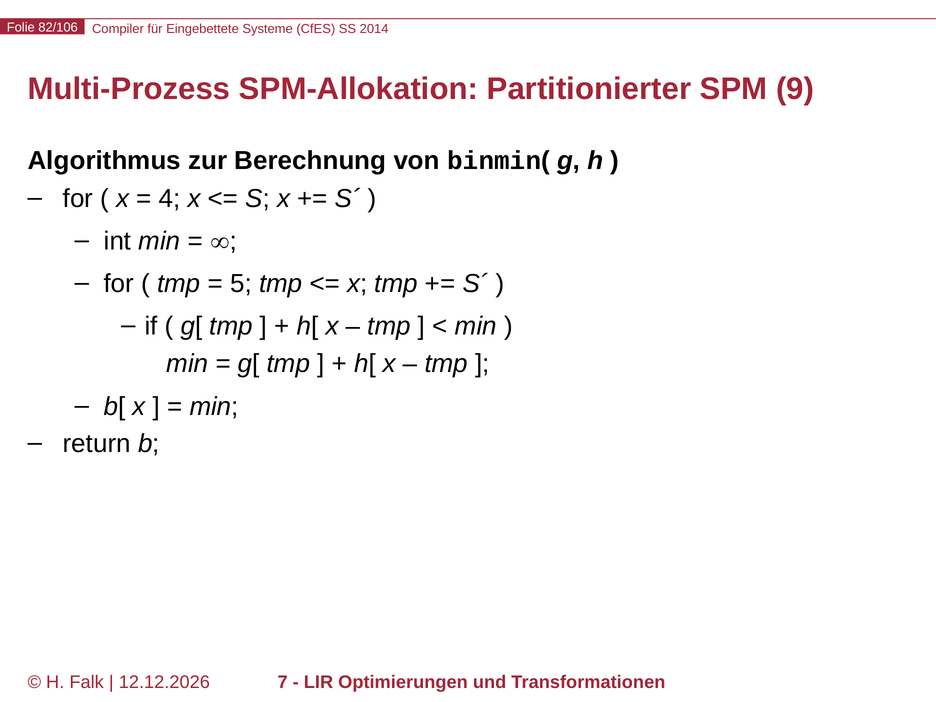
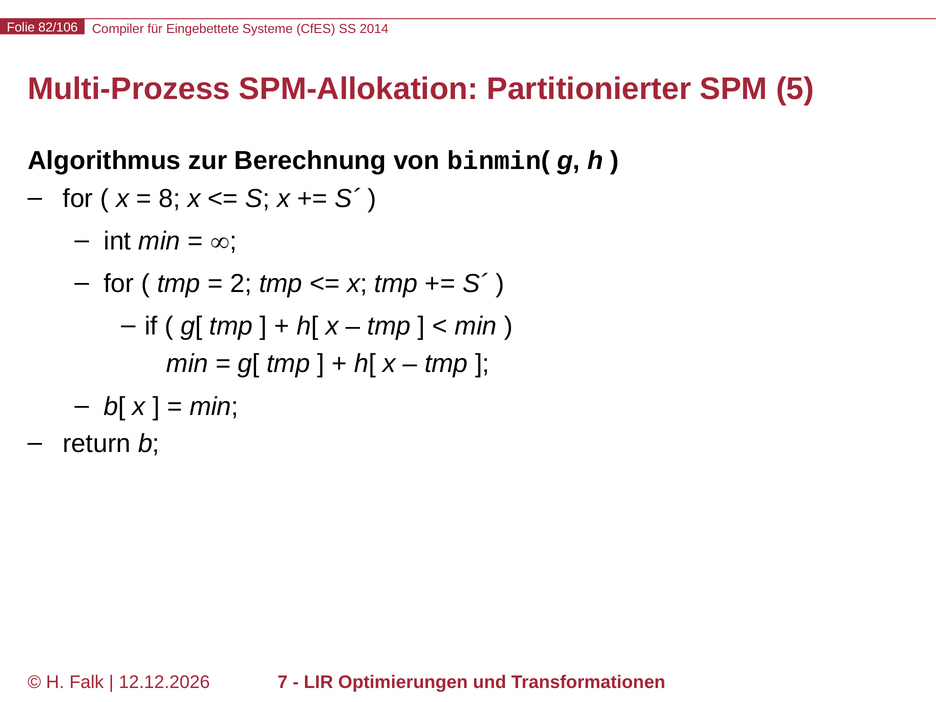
9: 9 -> 5
4: 4 -> 8
5: 5 -> 2
